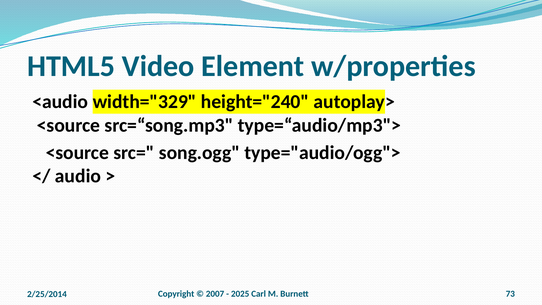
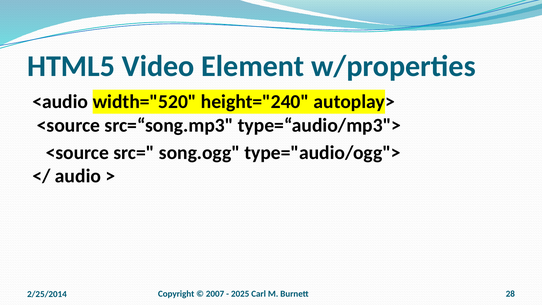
width="329: width="329 -> width="520
73: 73 -> 28
